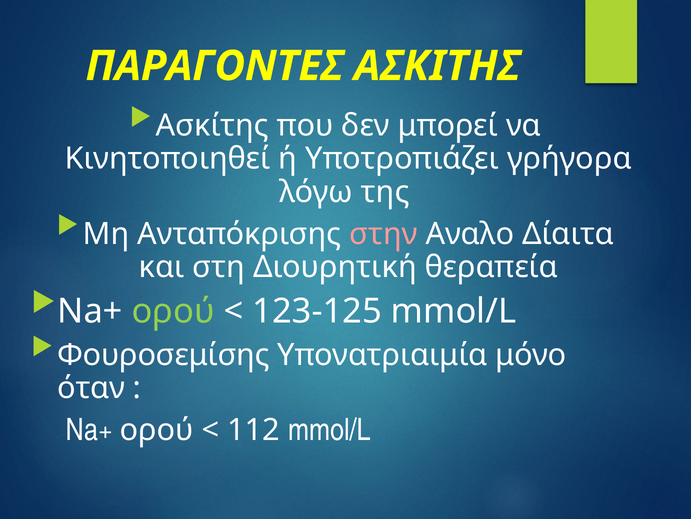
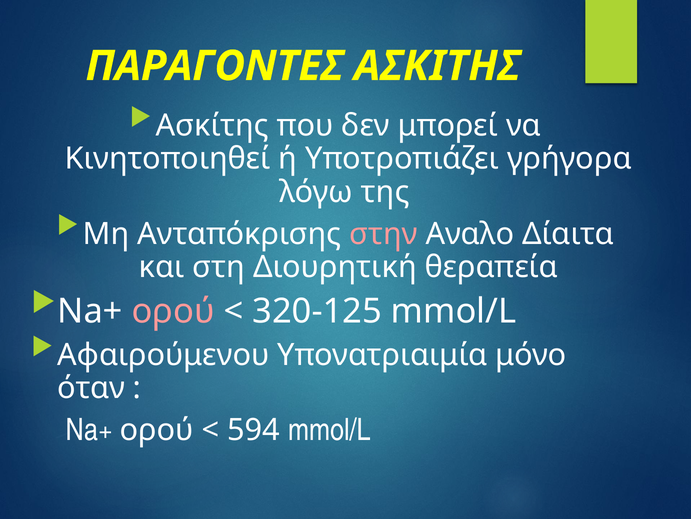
ορού at (173, 311) colour: light green -> pink
123-125: 123-125 -> 320-125
Φουροσεμίσης: Φουροσεμίσης -> Αφαιρούμενου
112: 112 -> 594
